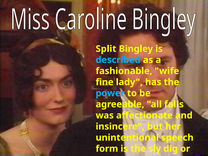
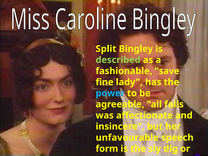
described colour: light blue -> light green
wife: wife -> save
unintentional: unintentional -> unfavourable
